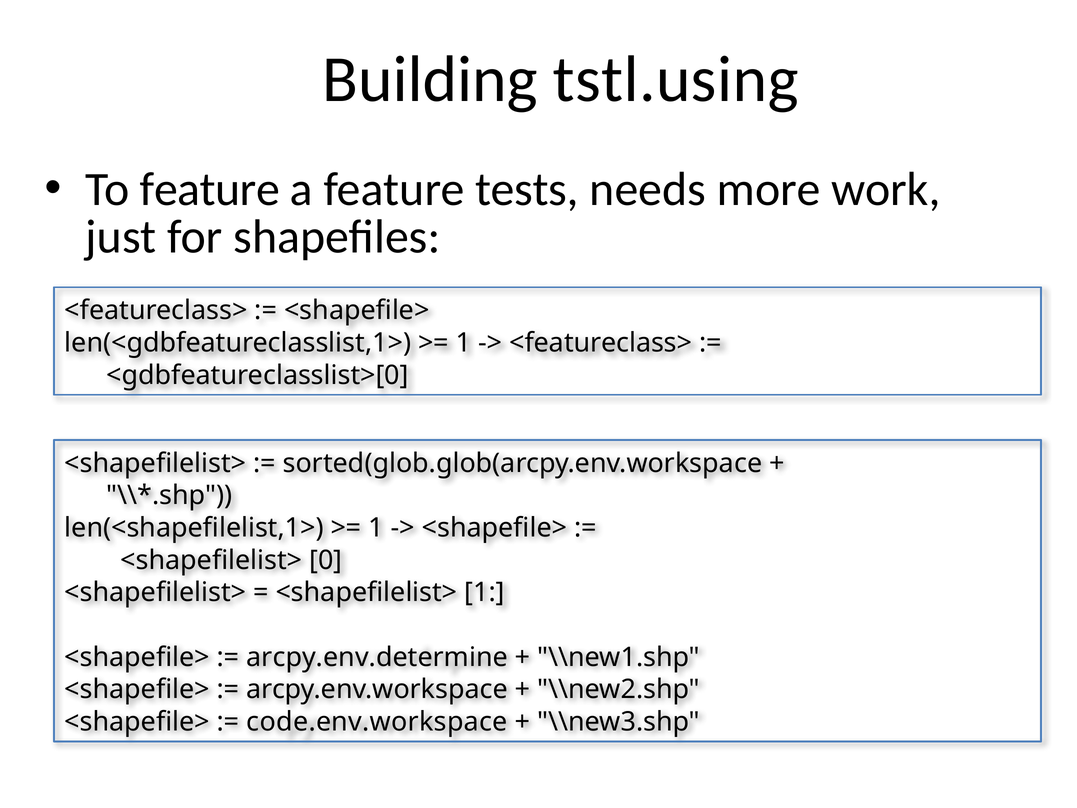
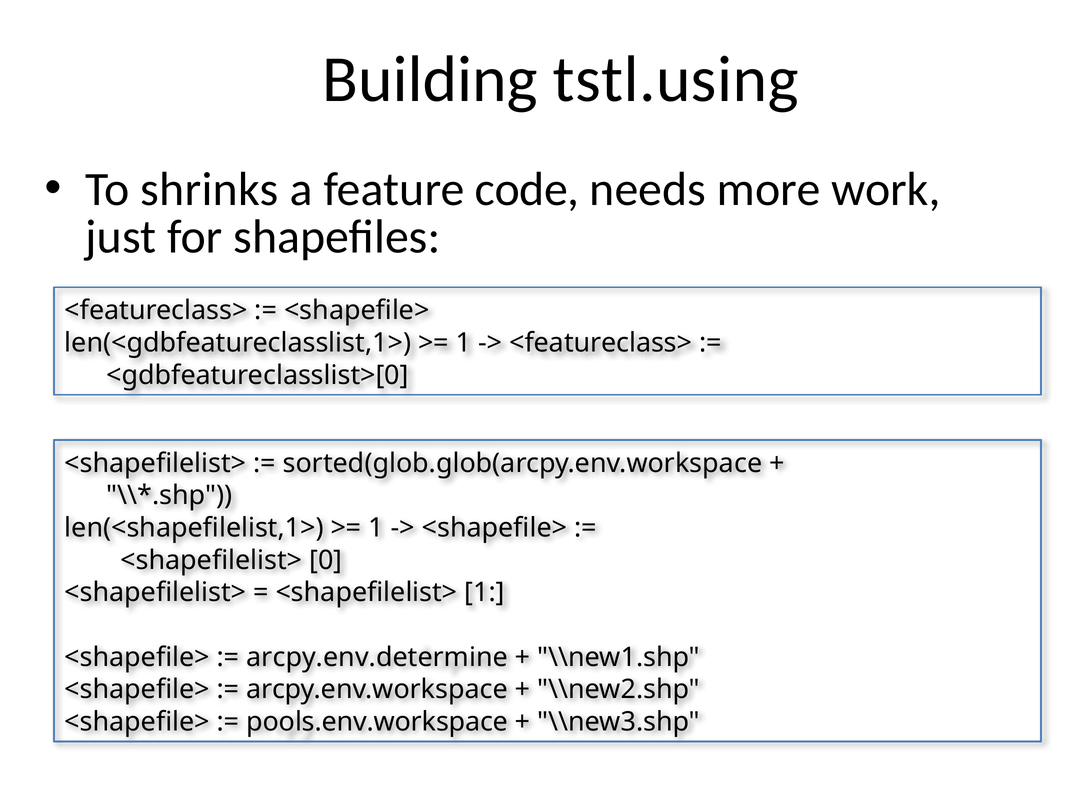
To feature: feature -> shrinks
tests: tests -> code
code.env.workspace: code.env.workspace -> pools.env.workspace
